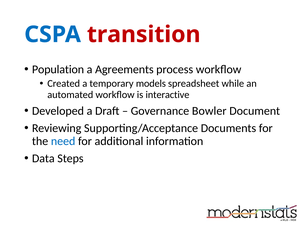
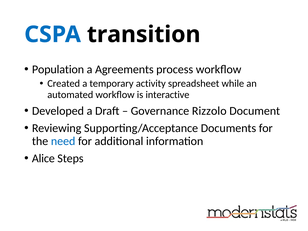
transition colour: red -> black
models: models -> activity
Bowler: Bowler -> Rizzolo
Data: Data -> Alice
